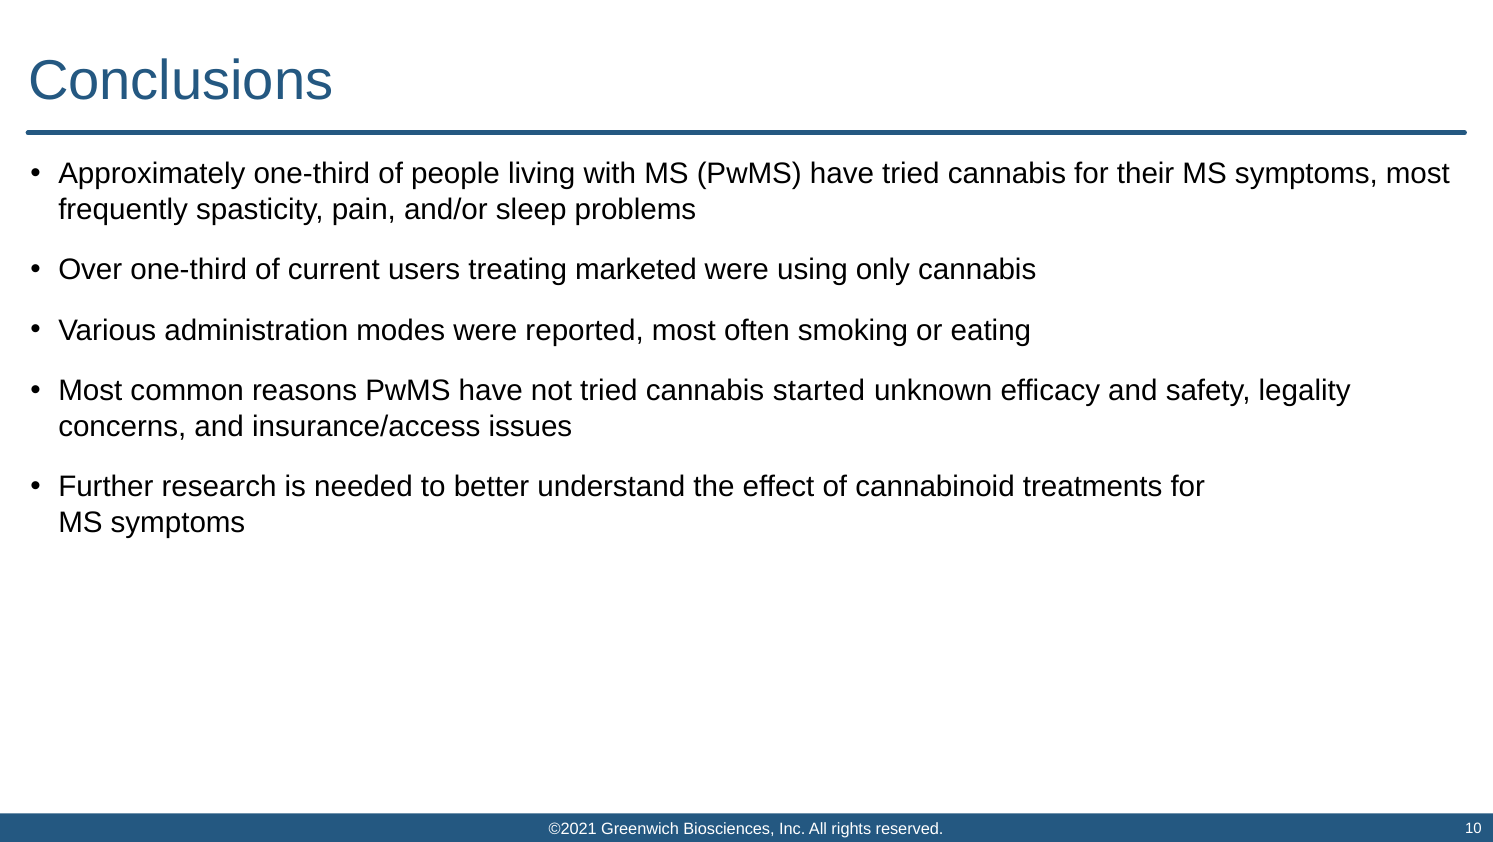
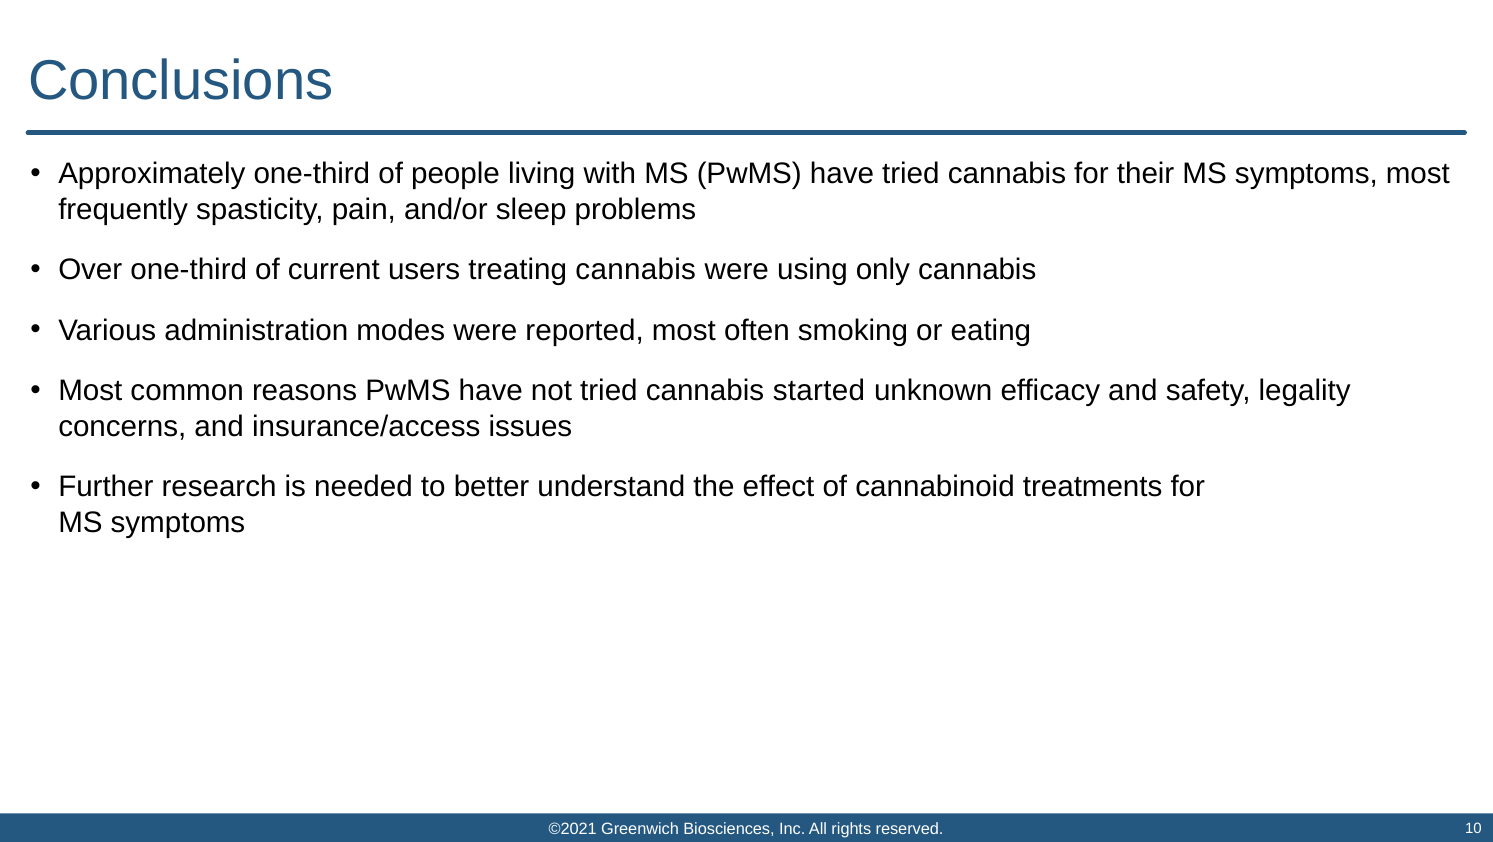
treating marketed: marketed -> cannabis
